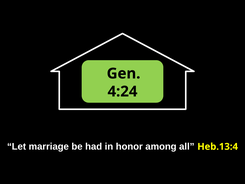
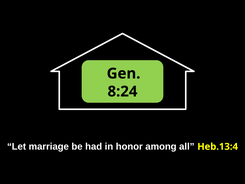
4:24: 4:24 -> 8:24
